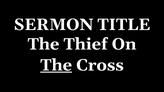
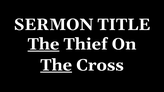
The at (43, 44) underline: none -> present
